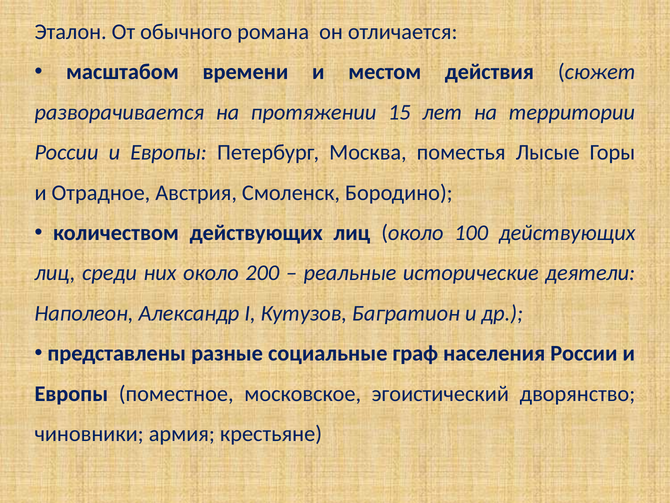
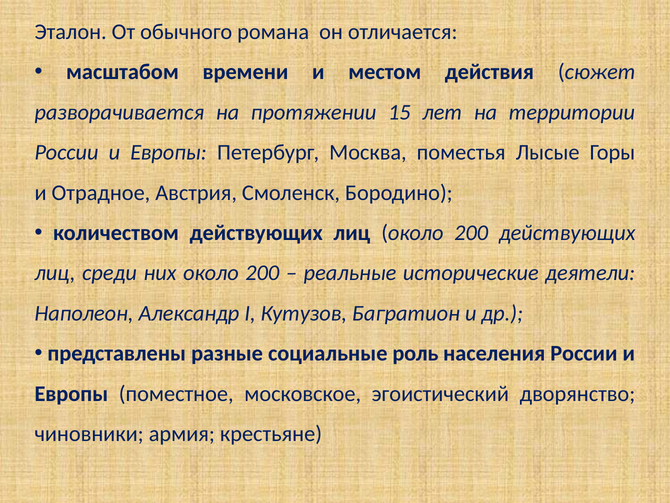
лиц около 100: 100 -> 200
граф: граф -> роль
